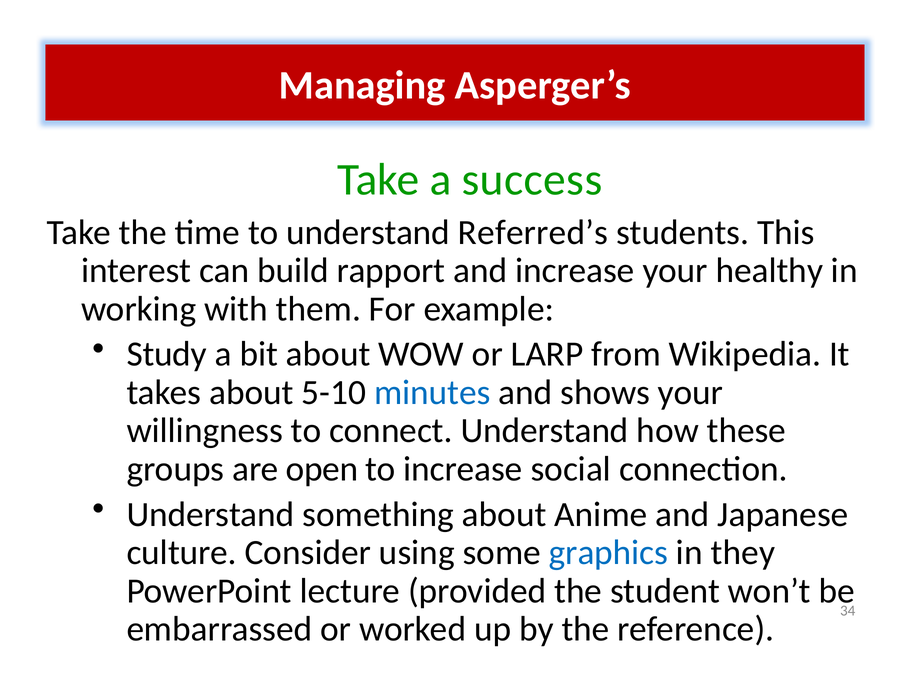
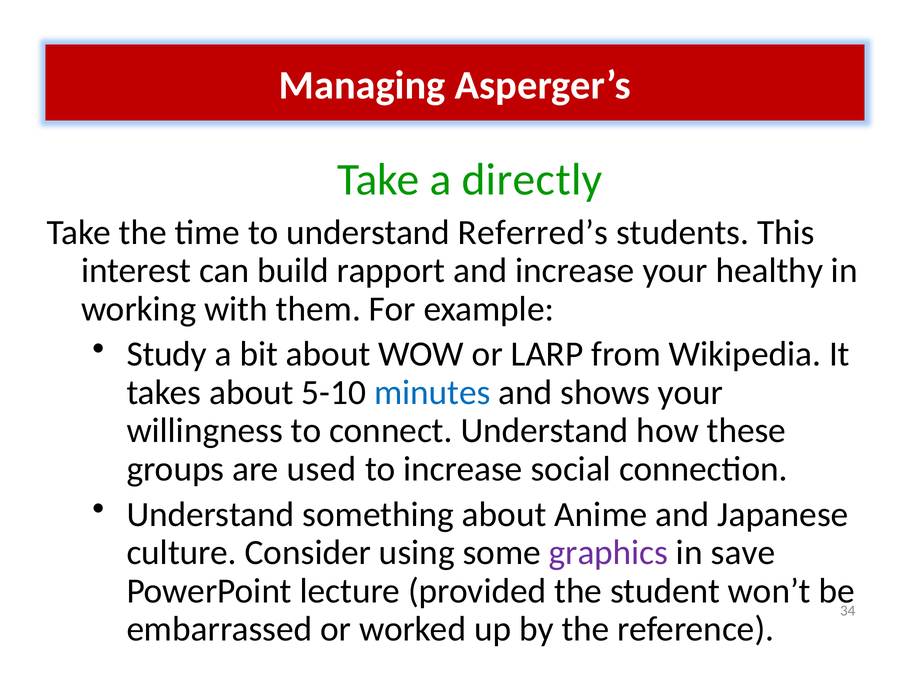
success: success -> directly
open: open -> used
graphics colour: blue -> purple
they: they -> save
